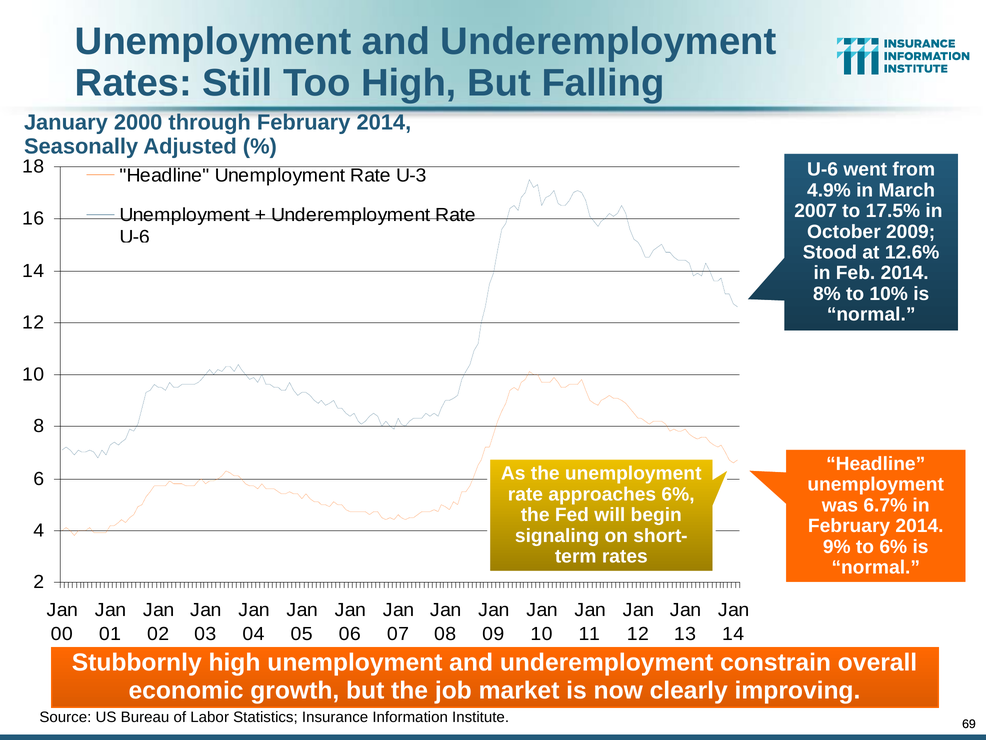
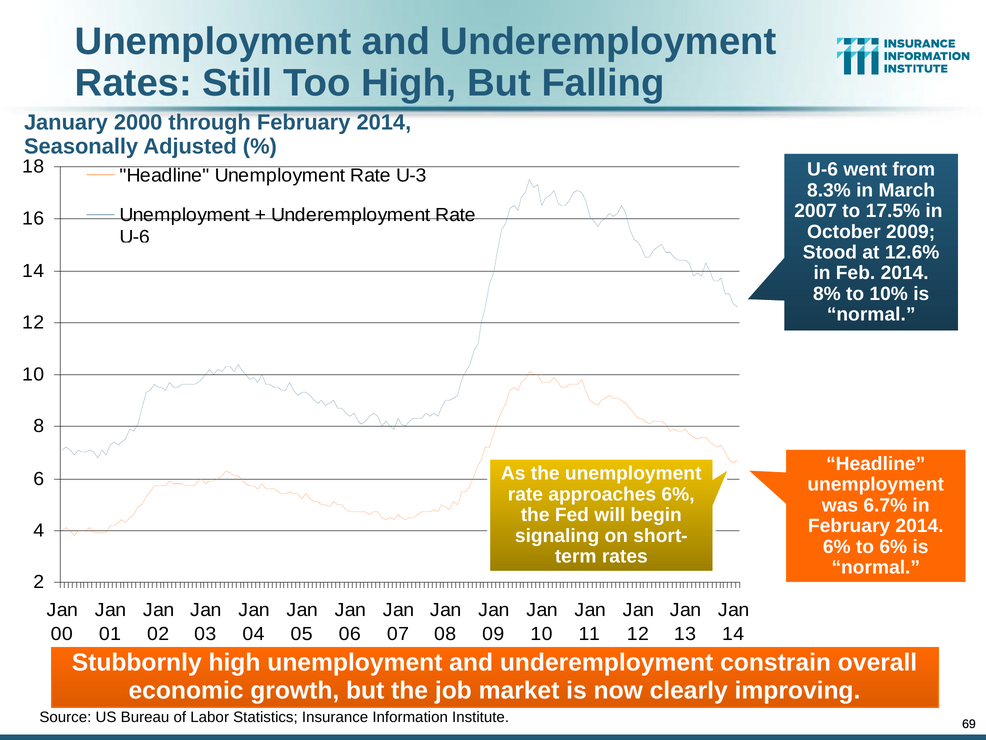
4.9%: 4.9% -> 8.3%
9% at (837, 546): 9% -> 6%
